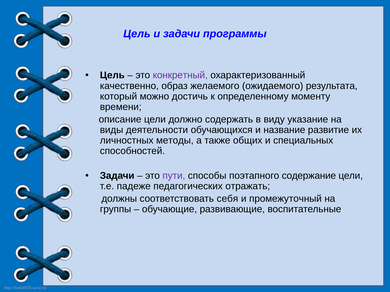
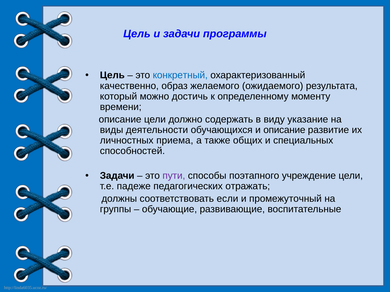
конкретный colour: purple -> blue
и название: название -> описание
методы: методы -> приема
содержание: содержание -> учреждение
себя: себя -> если
